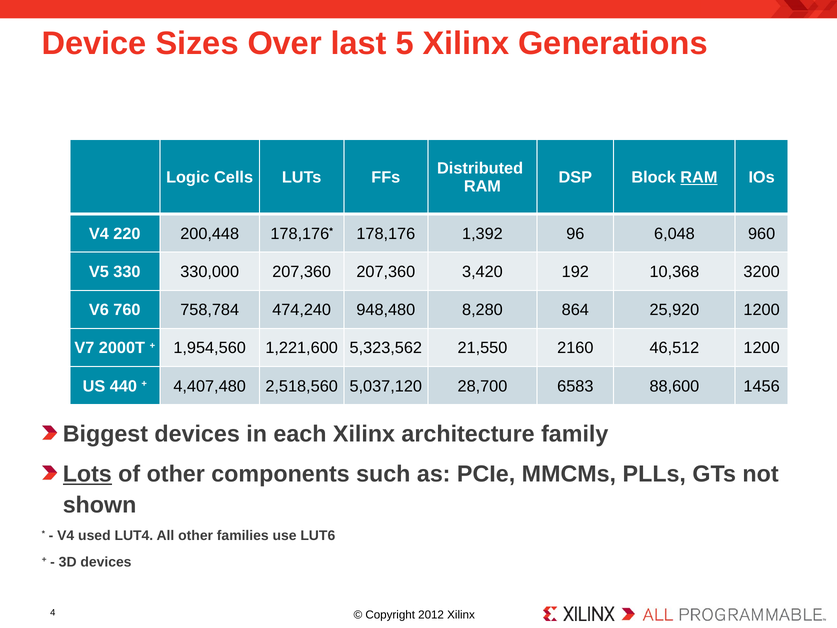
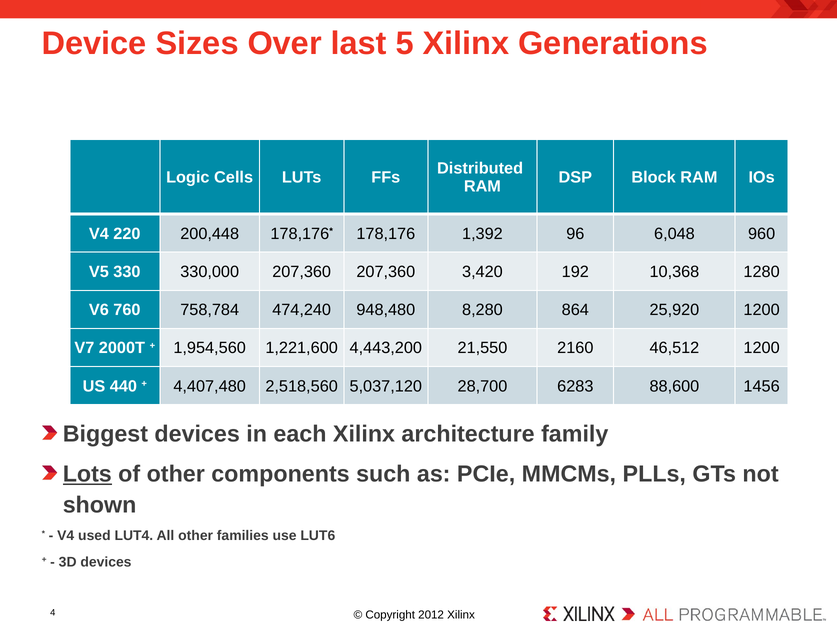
RAM at (699, 177) underline: present -> none
3200: 3200 -> 1280
5,323,562: 5,323,562 -> 4,443,200
6583: 6583 -> 6283
